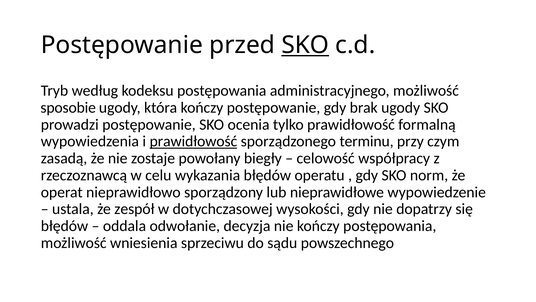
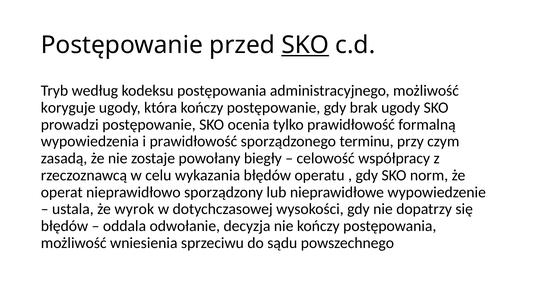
sposobie: sposobie -> koryguje
prawidłowość at (193, 141) underline: present -> none
zespół: zespół -> wyrok
